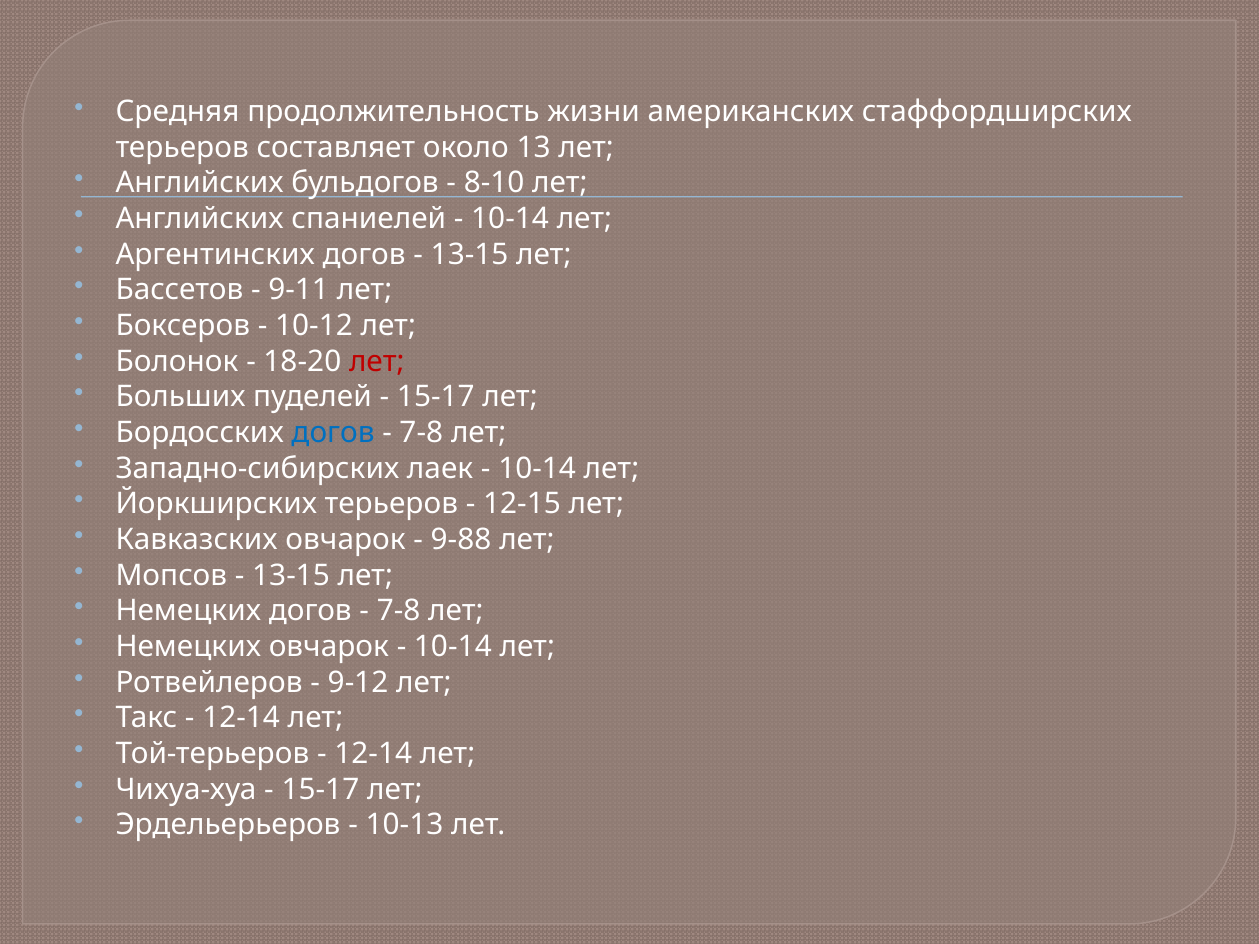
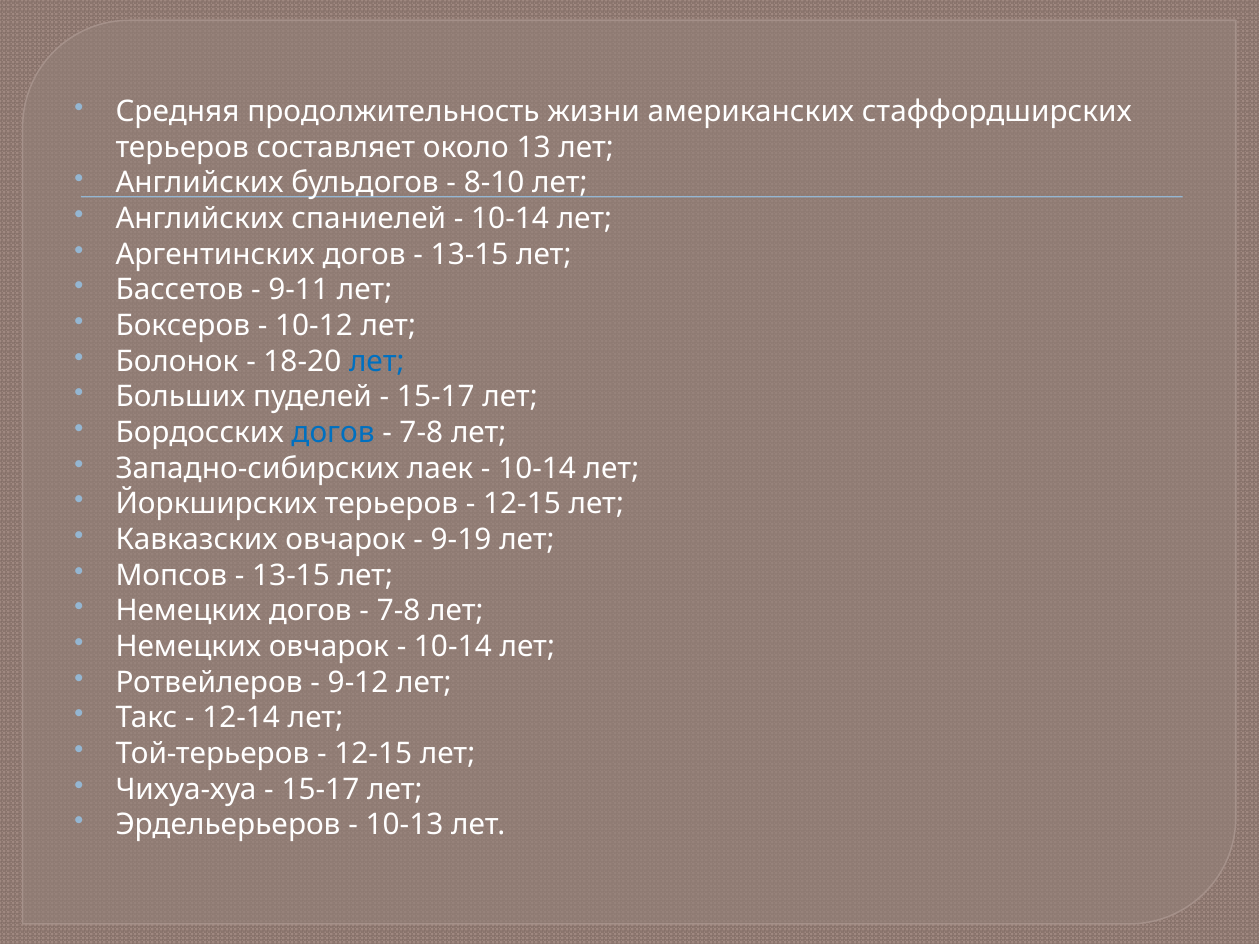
лет at (377, 361) colour: red -> blue
9-88: 9-88 -> 9-19
12-14 at (373, 754): 12-14 -> 12-15
